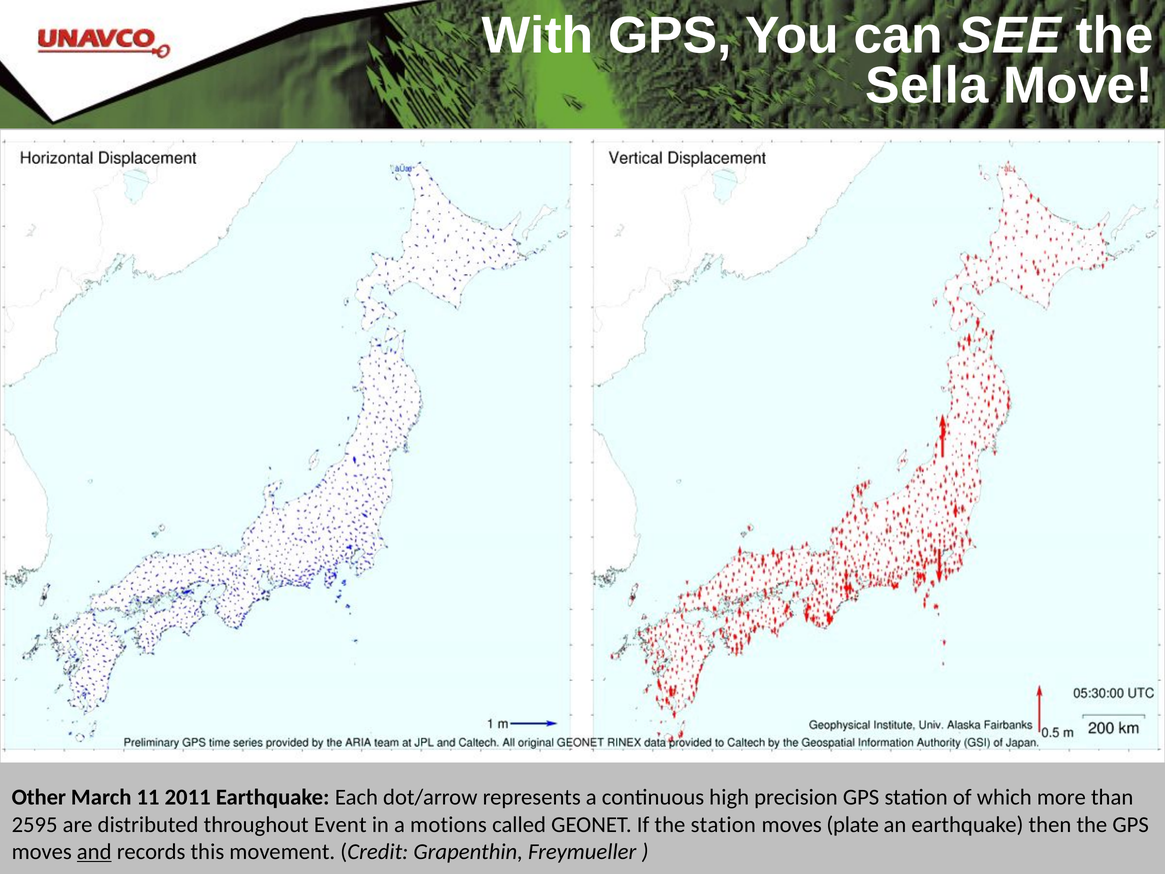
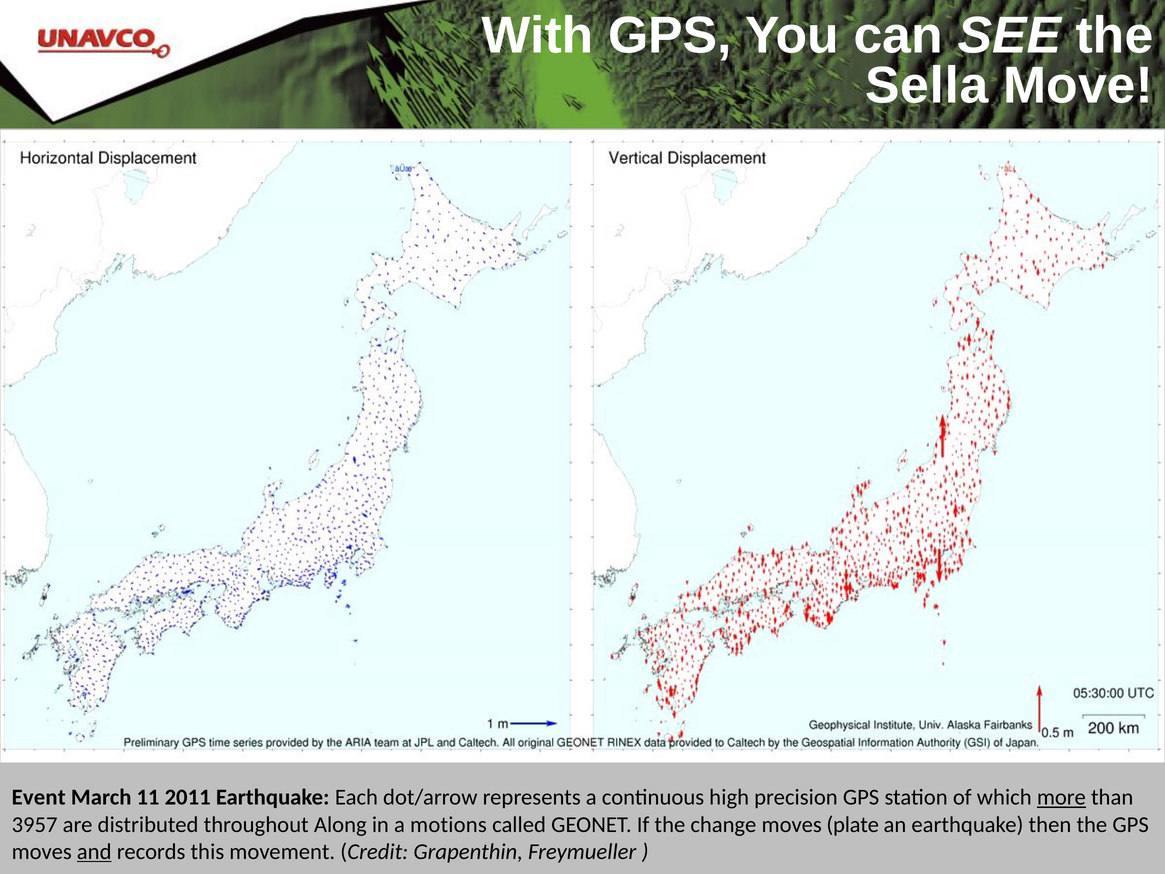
Other: Other -> Event
more underline: none -> present
2595: 2595 -> 3957
Event: Event -> Along
the station: station -> change
